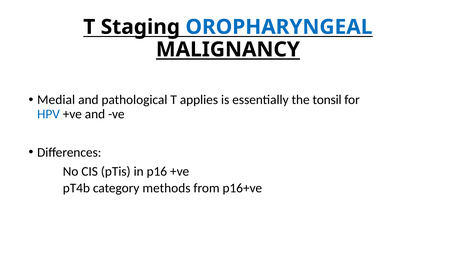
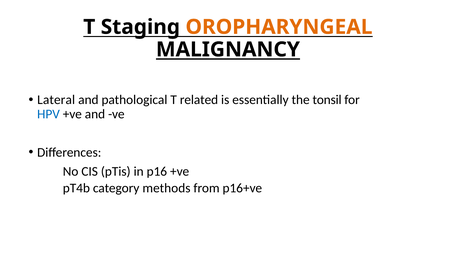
OROPHARYNGEAL colour: blue -> orange
Medial: Medial -> Lateral
applies: applies -> related
